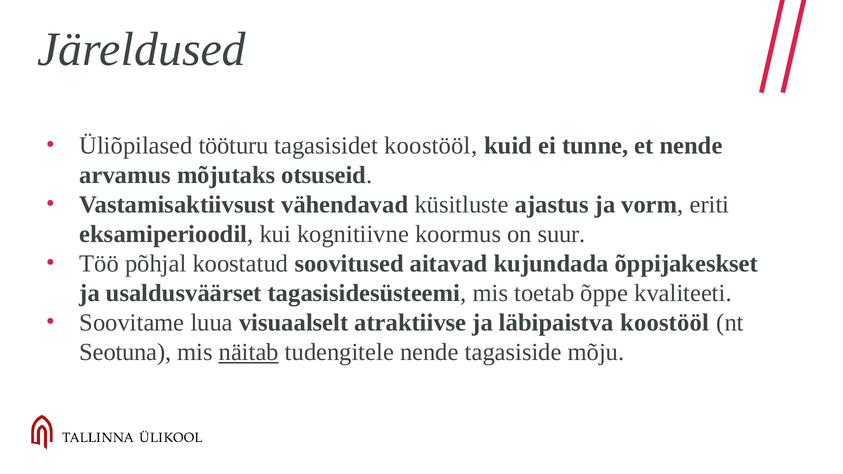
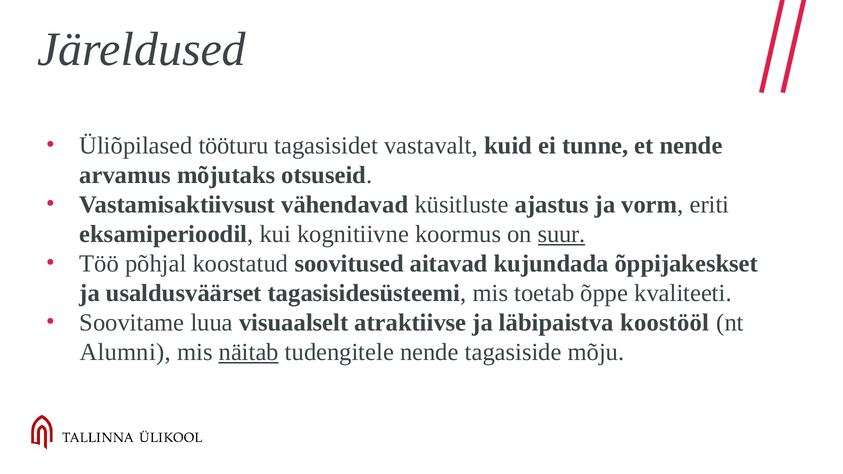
tagasisidet koostööl: koostööl -> vastavalt
suur underline: none -> present
Seotuna: Seotuna -> Alumni
